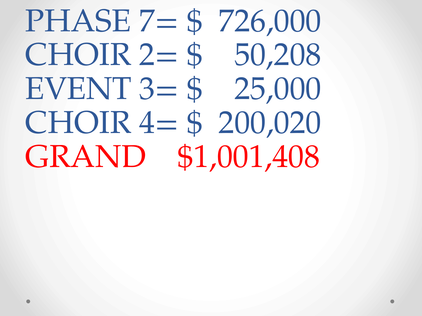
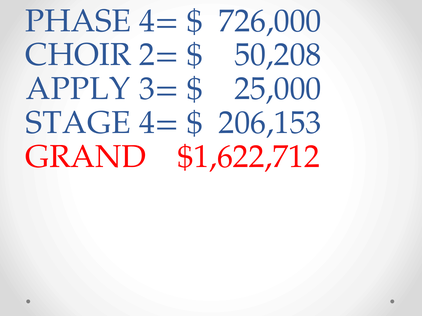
PHASE 7=: 7= -> 4=
EVENT: EVENT -> APPLY
CHOIR at (78, 123): CHOIR -> STAGE
200,020: 200,020 -> 206,153
$1,001,408: $1,001,408 -> $1,622,712
